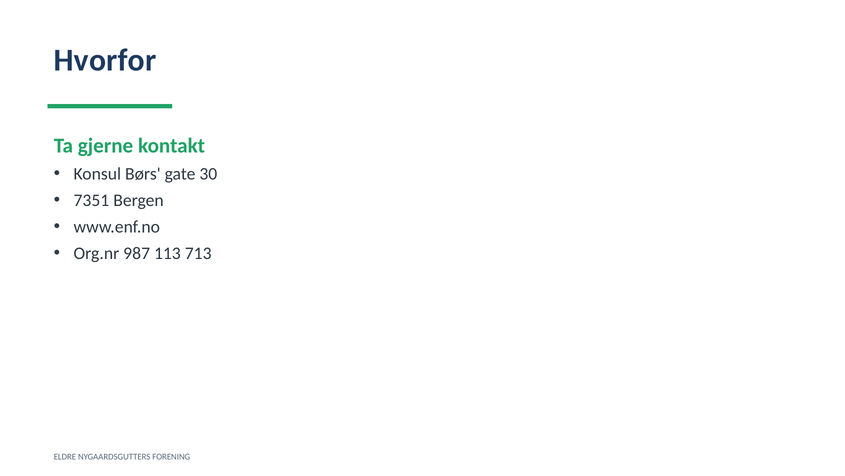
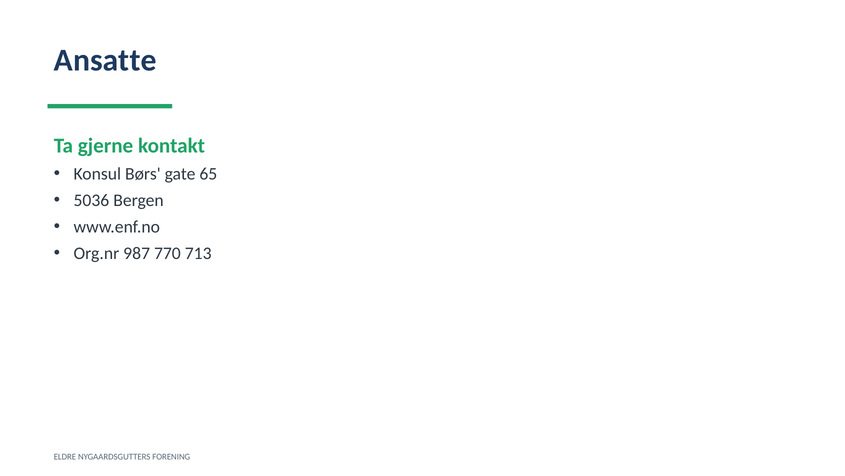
Hvorfor: Hvorfor -> Ansatte
30: 30 -> 65
7351: 7351 -> 5036
113: 113 -> 770
